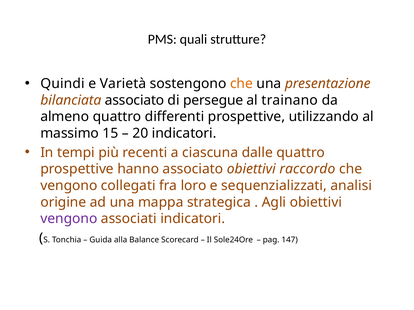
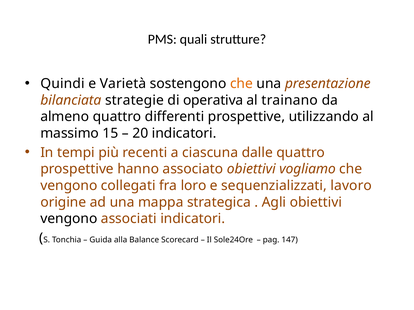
bilanciata associato: associato -> strategie
persegue: persegue -> operativa
raccordo: raccordo -> vogliamo
analisi: analisi -> lavoro
vengono at (69, 219) colour: purple -> black
